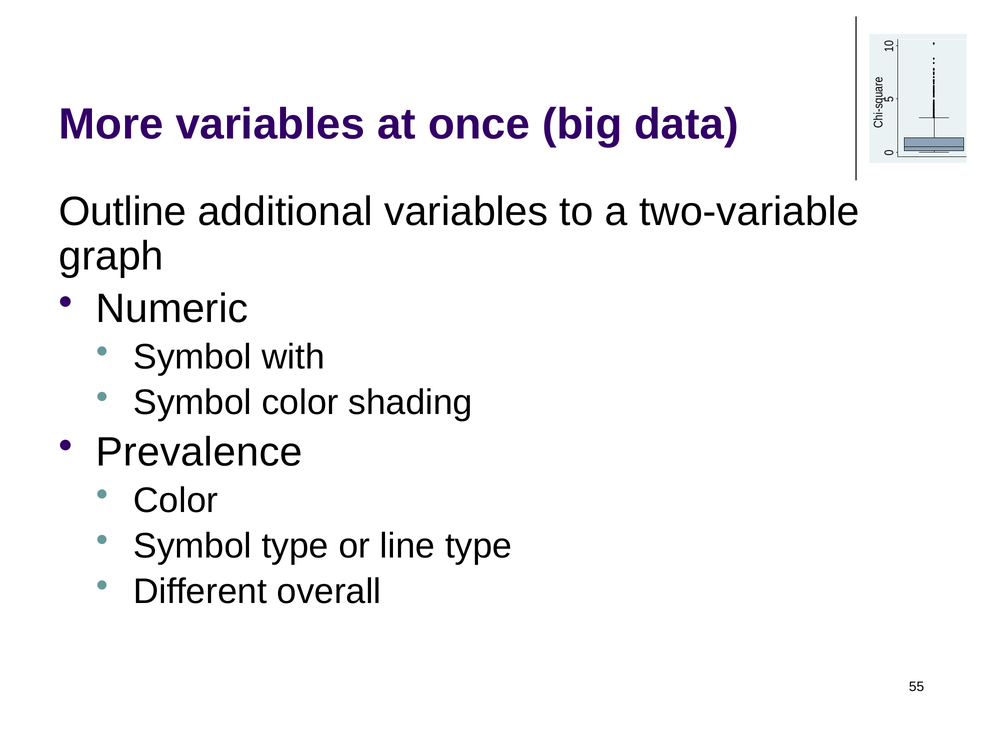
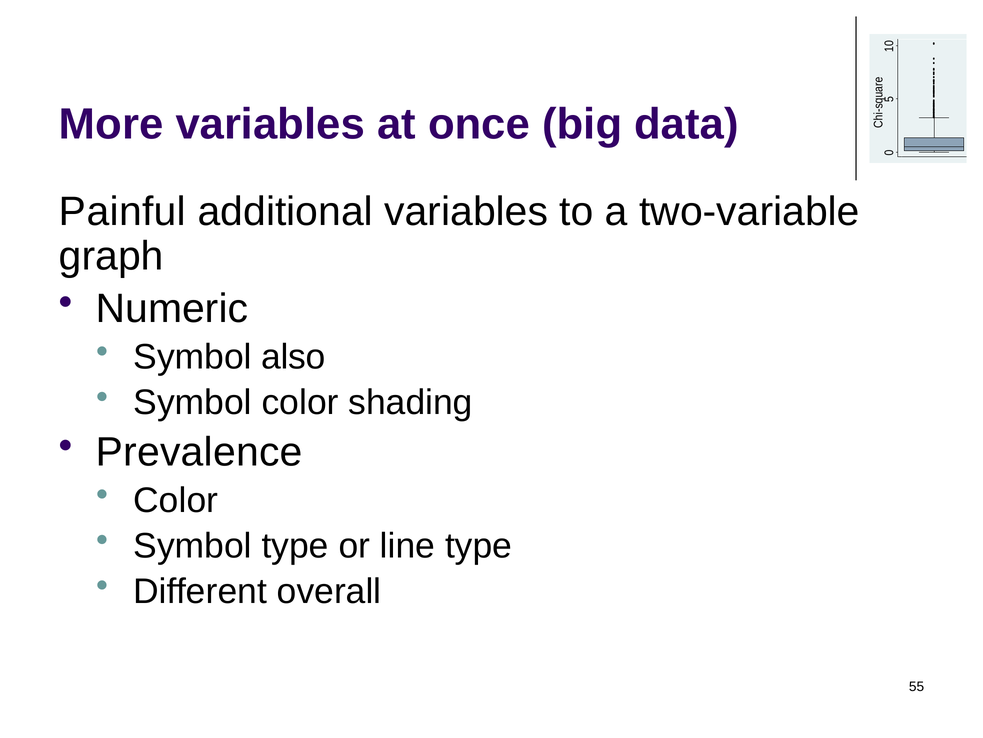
Outline: Outline -> Painful
with: with -> also
